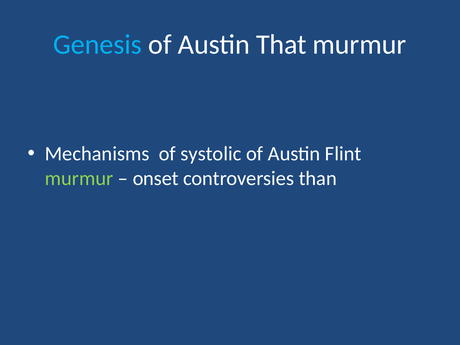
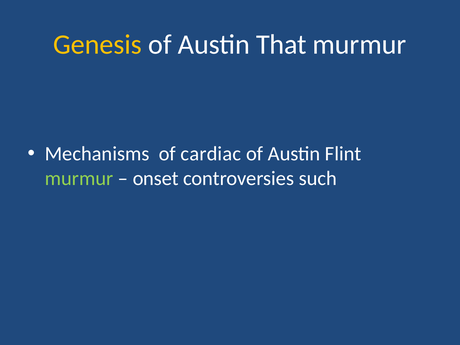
Genesis colour: light blue -> yellow
systolic: systolic -> cardiac
than: than -> such
